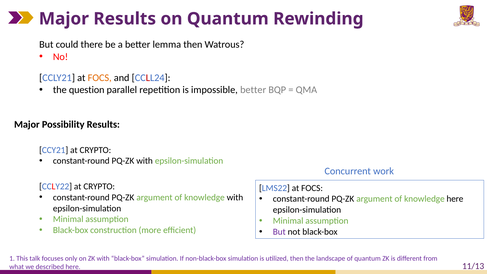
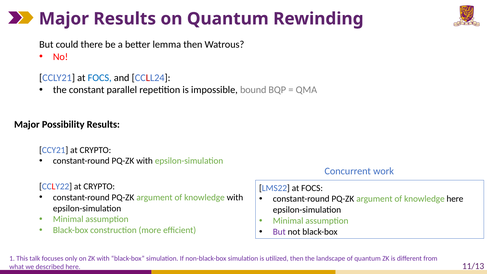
FOCS at (100, 78) colour: orange -> blue
question: question -> constant
impossible better: better -> bound
